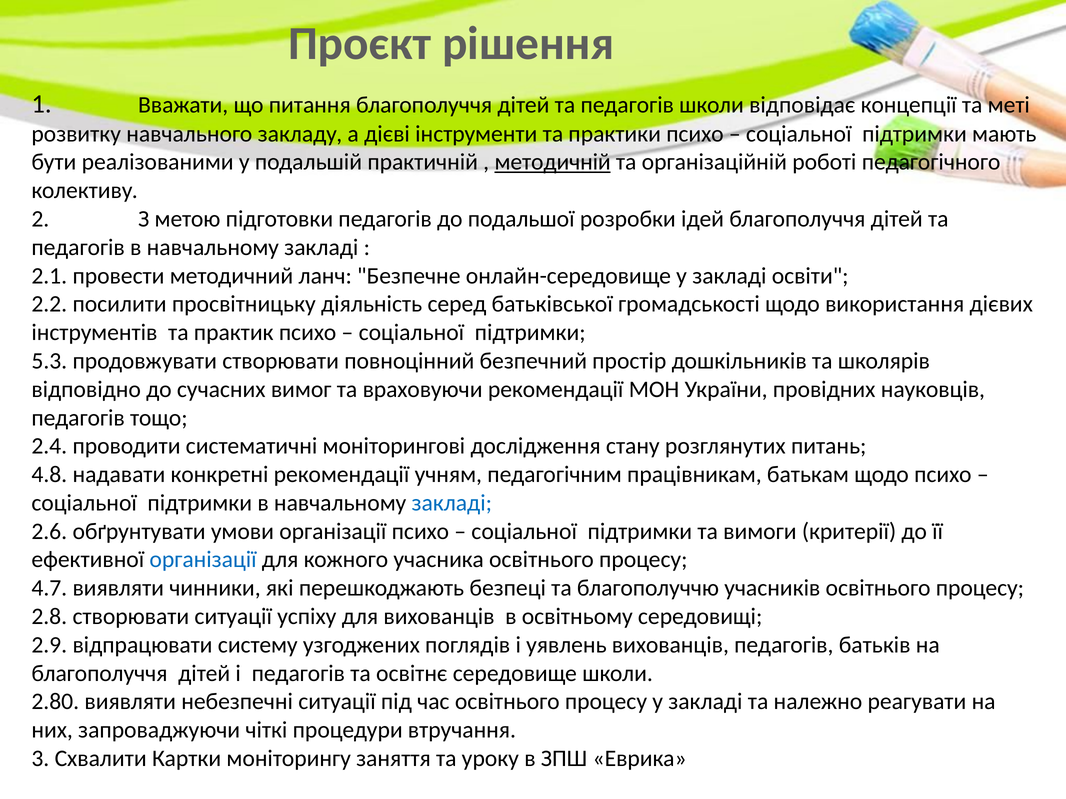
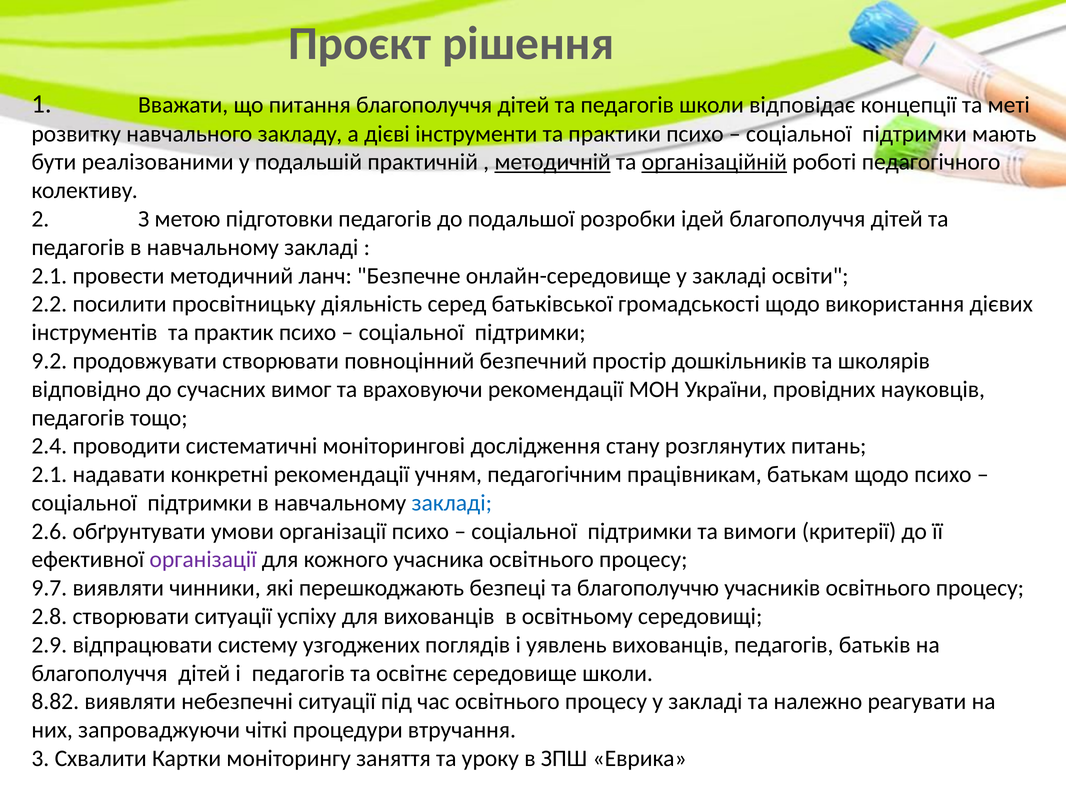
організаційній underline: none -> present
5.3: 5.3 -> 9.2
4.8 at (49, 475): 4.8 -> 2.1
організації at (203, 560) colour: blue -> purple
4.7: 4.7 -> 9.7
2.80: 2.80 -> 8.82
